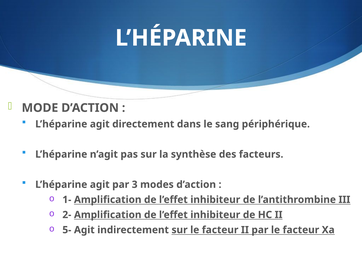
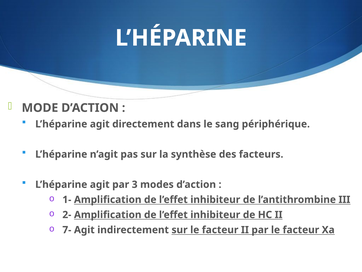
5-: 5- -> 7-
